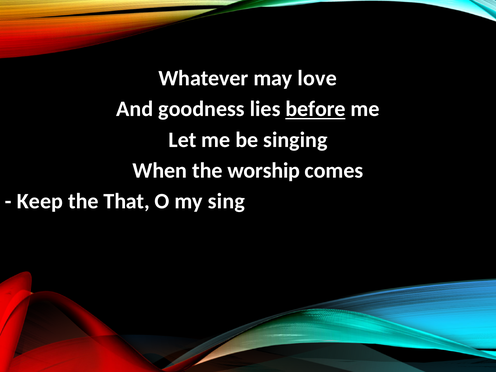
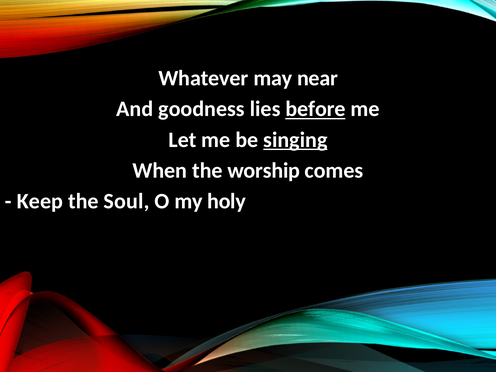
love: love -> near
singing underline: none -> present
That: That -> Soul
sing: sing -> holy
